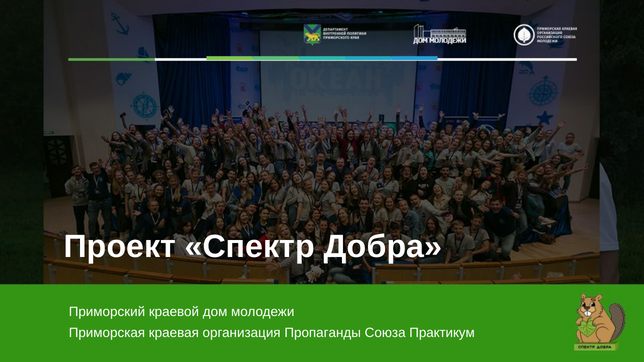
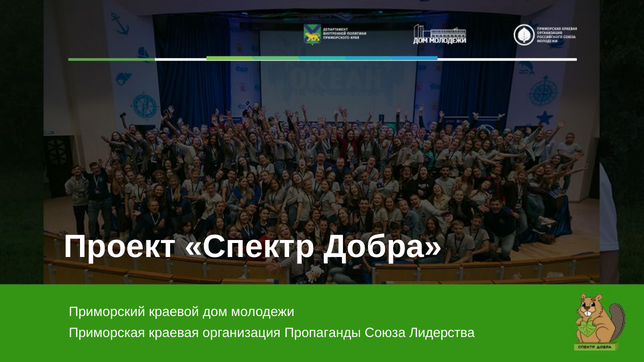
Практикум: Практикум -> Лидерства
